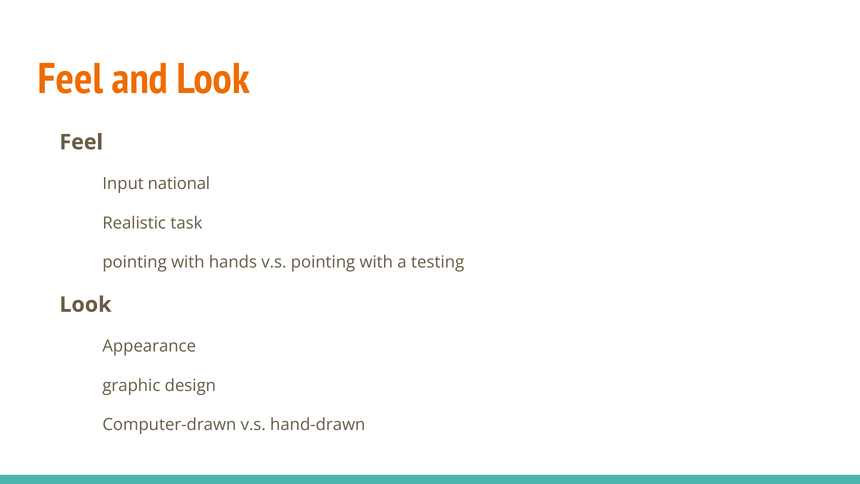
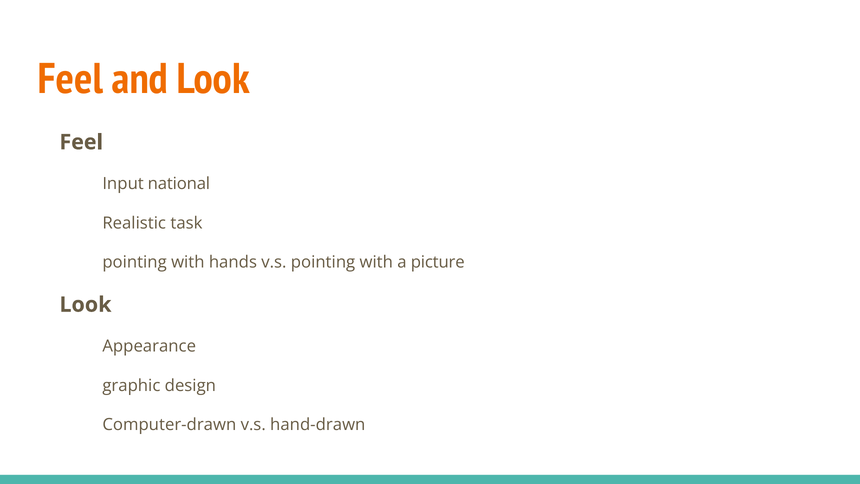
testing: testing -> picture
